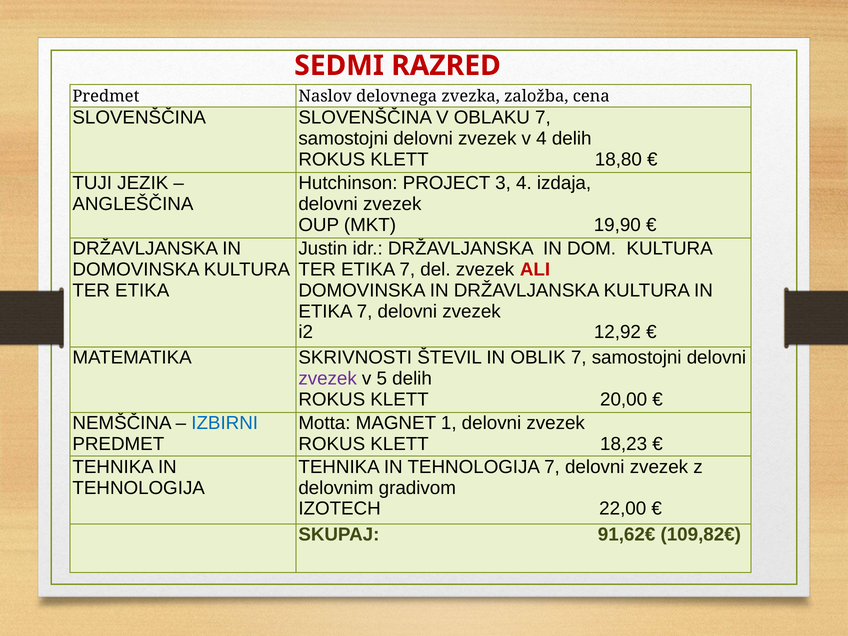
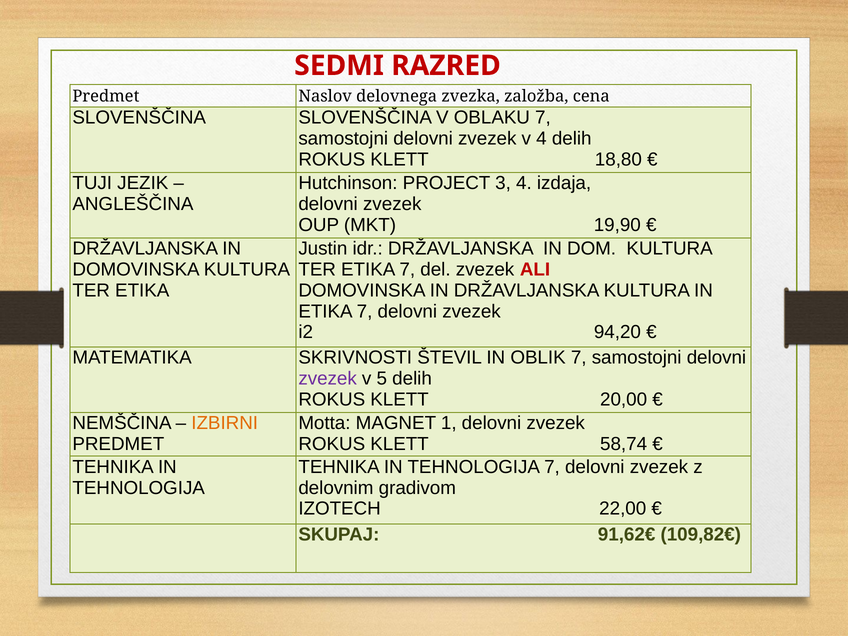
12,92: 12,92 -> 94,20
IZBIRNI colour: blue -> orange
18,23: 18,23 -> 58,74
